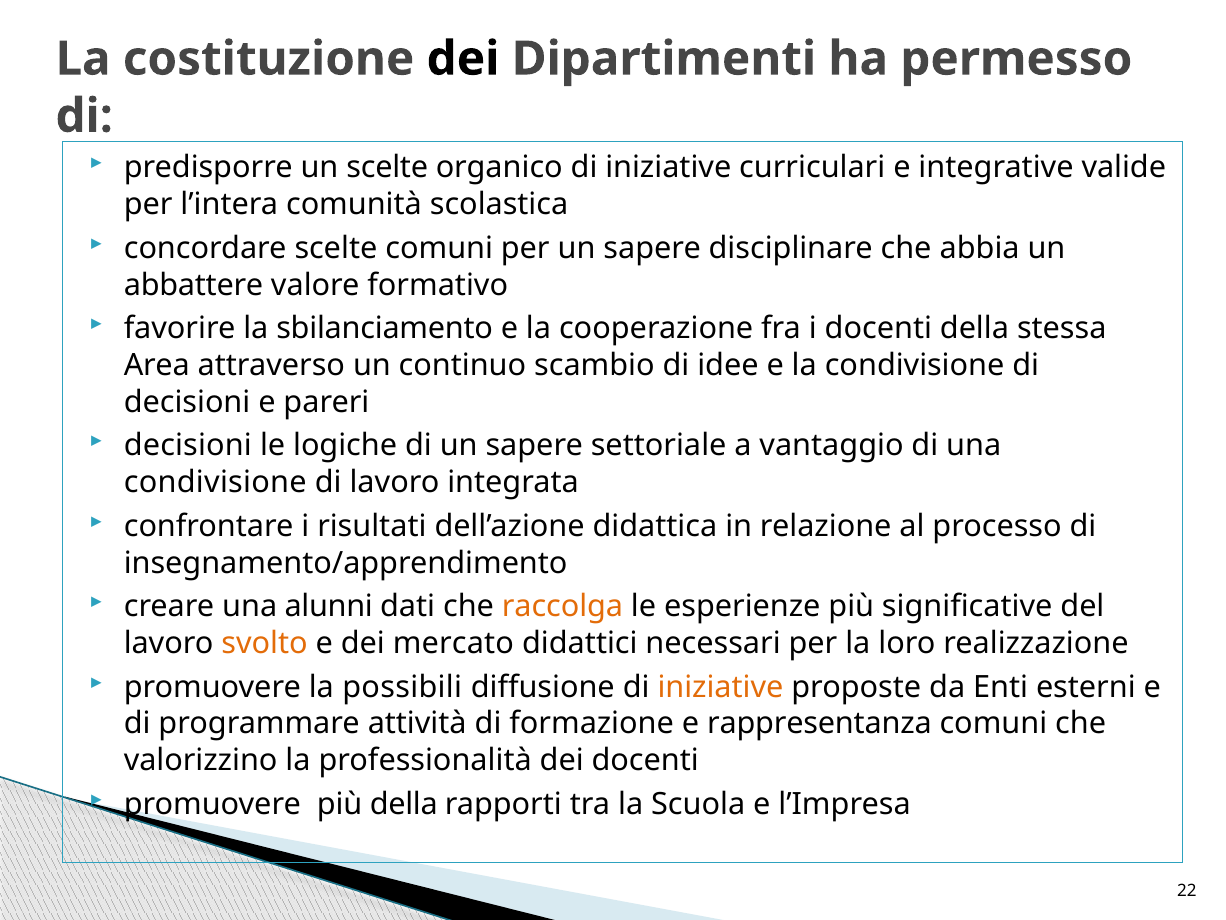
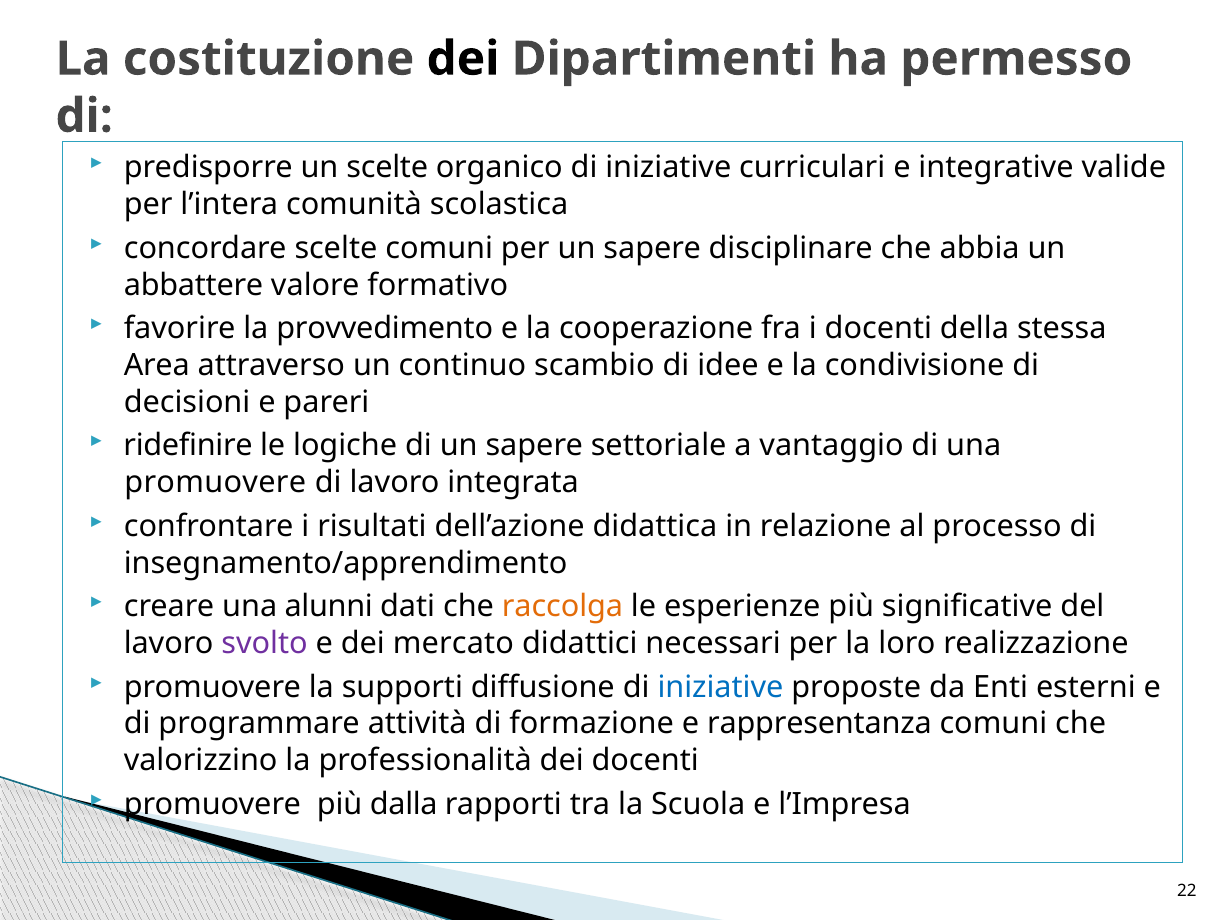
sbilanciamento: sbilanciamento -> provvedimento
decisioni at (188, 446): decisioni -> ridefinire
condivisione at (215, 482): condivisione -> promuovere
svolto colour: orange -> purple
possibili: possibili -> supporti
iniziative at (720, 687) colour: orange -> blue
più della: della -> dalla
